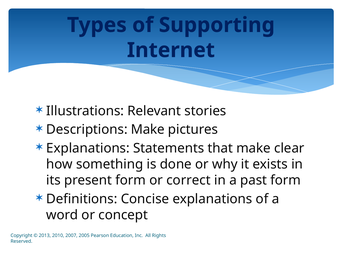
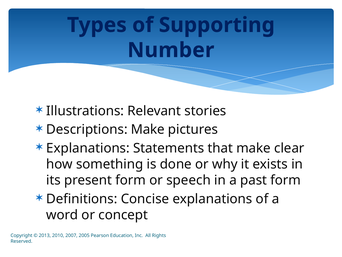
Internet: Internet -> Number
correct: correct -> speech
